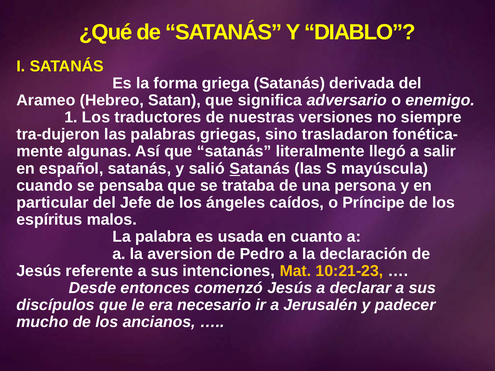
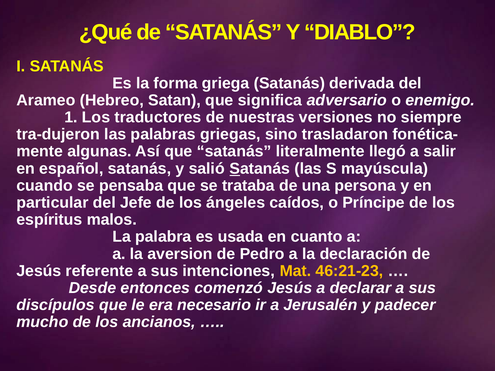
10:21-23: 10:21-23 -> 46:21-23
